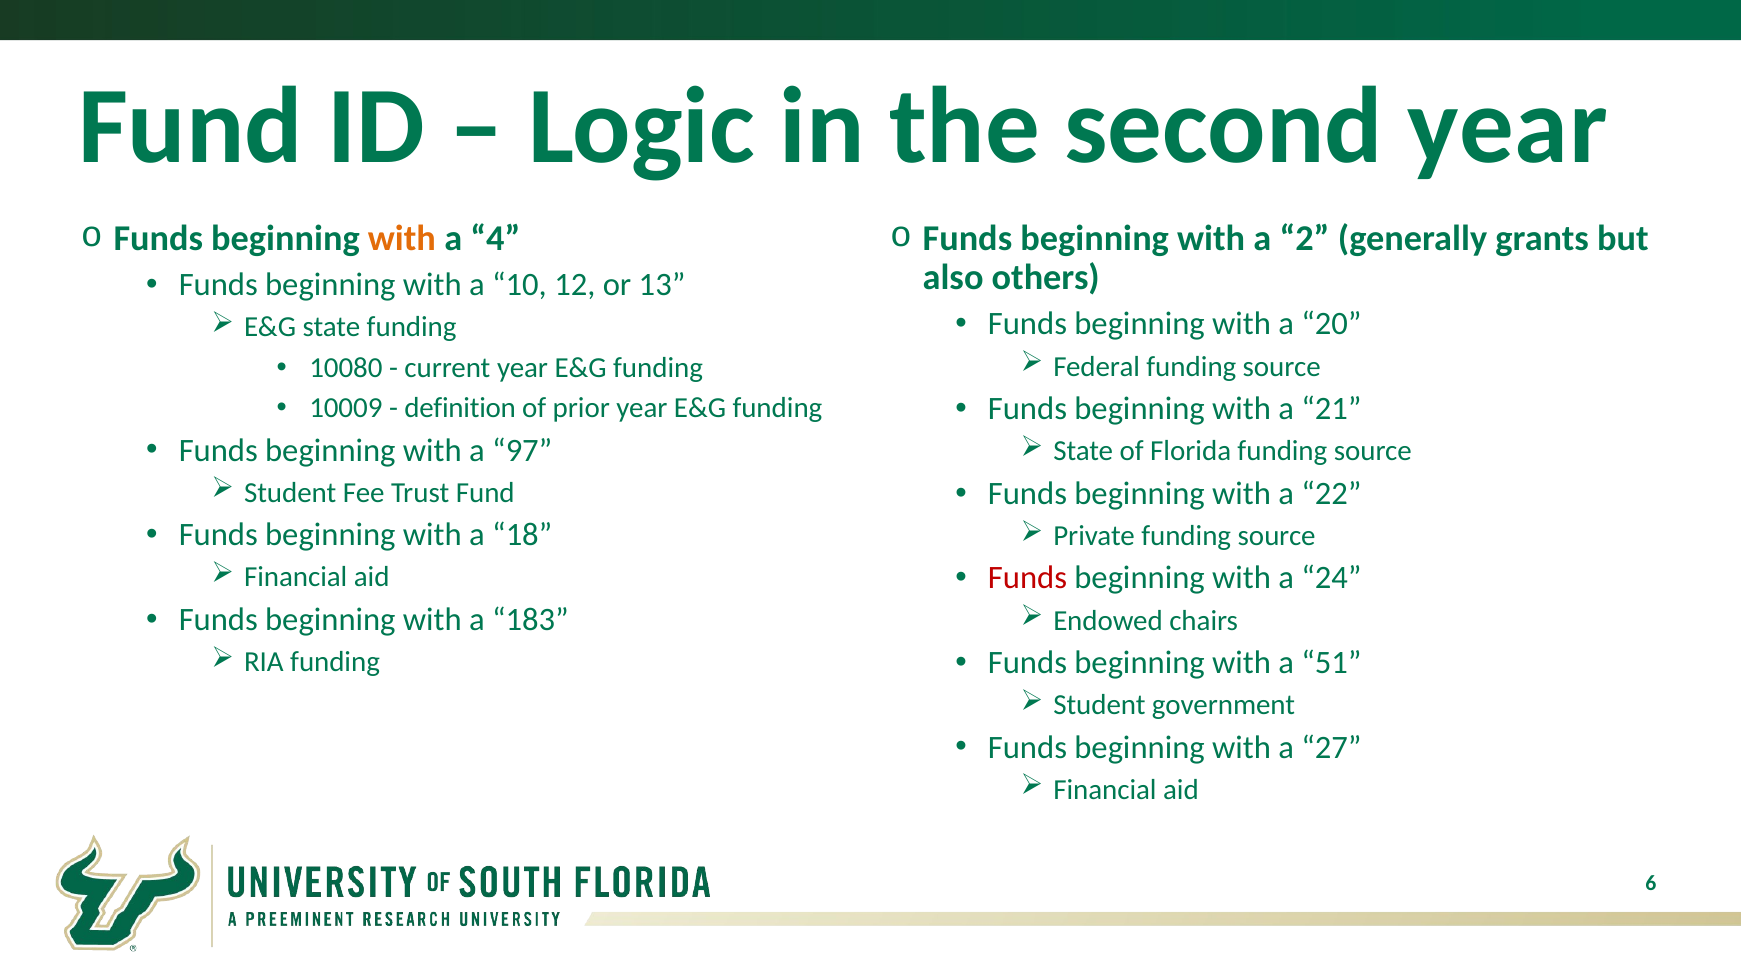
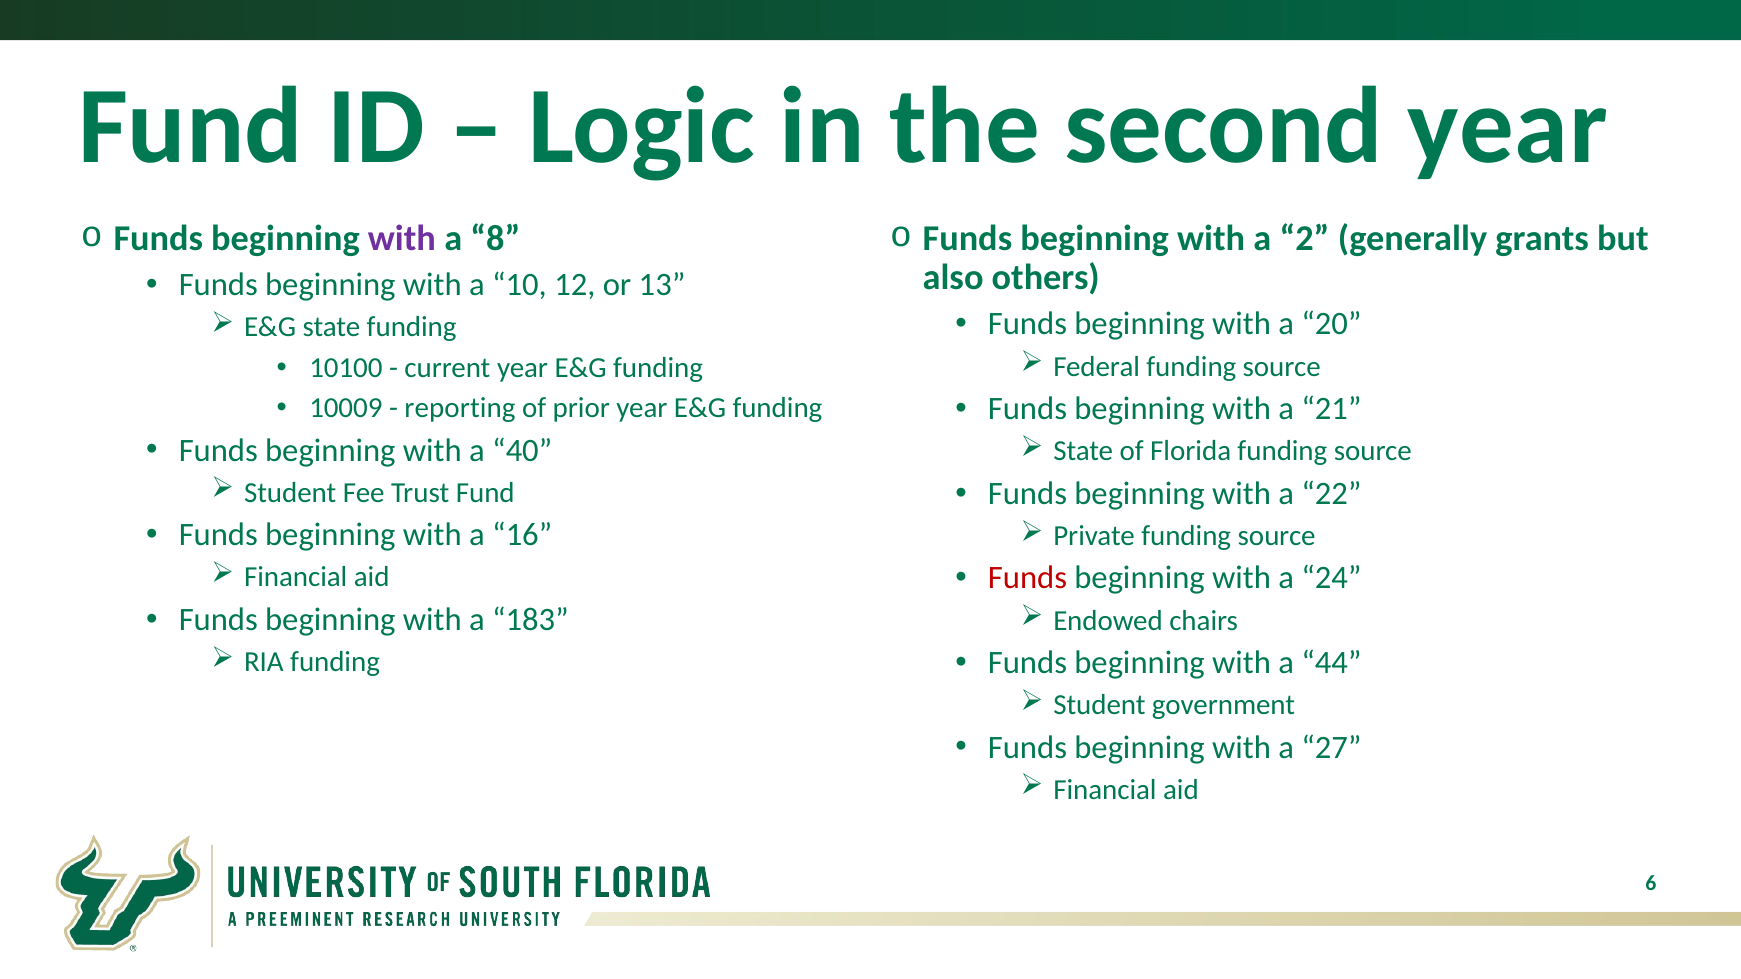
with at (402, 239) colour: orange -> purple
4: 4 -> 8
10080: 10080 -> 10100
definition: definition -> reporting
97: 97 -> 40
18: 18 -> 16
51: 51 -> 44
